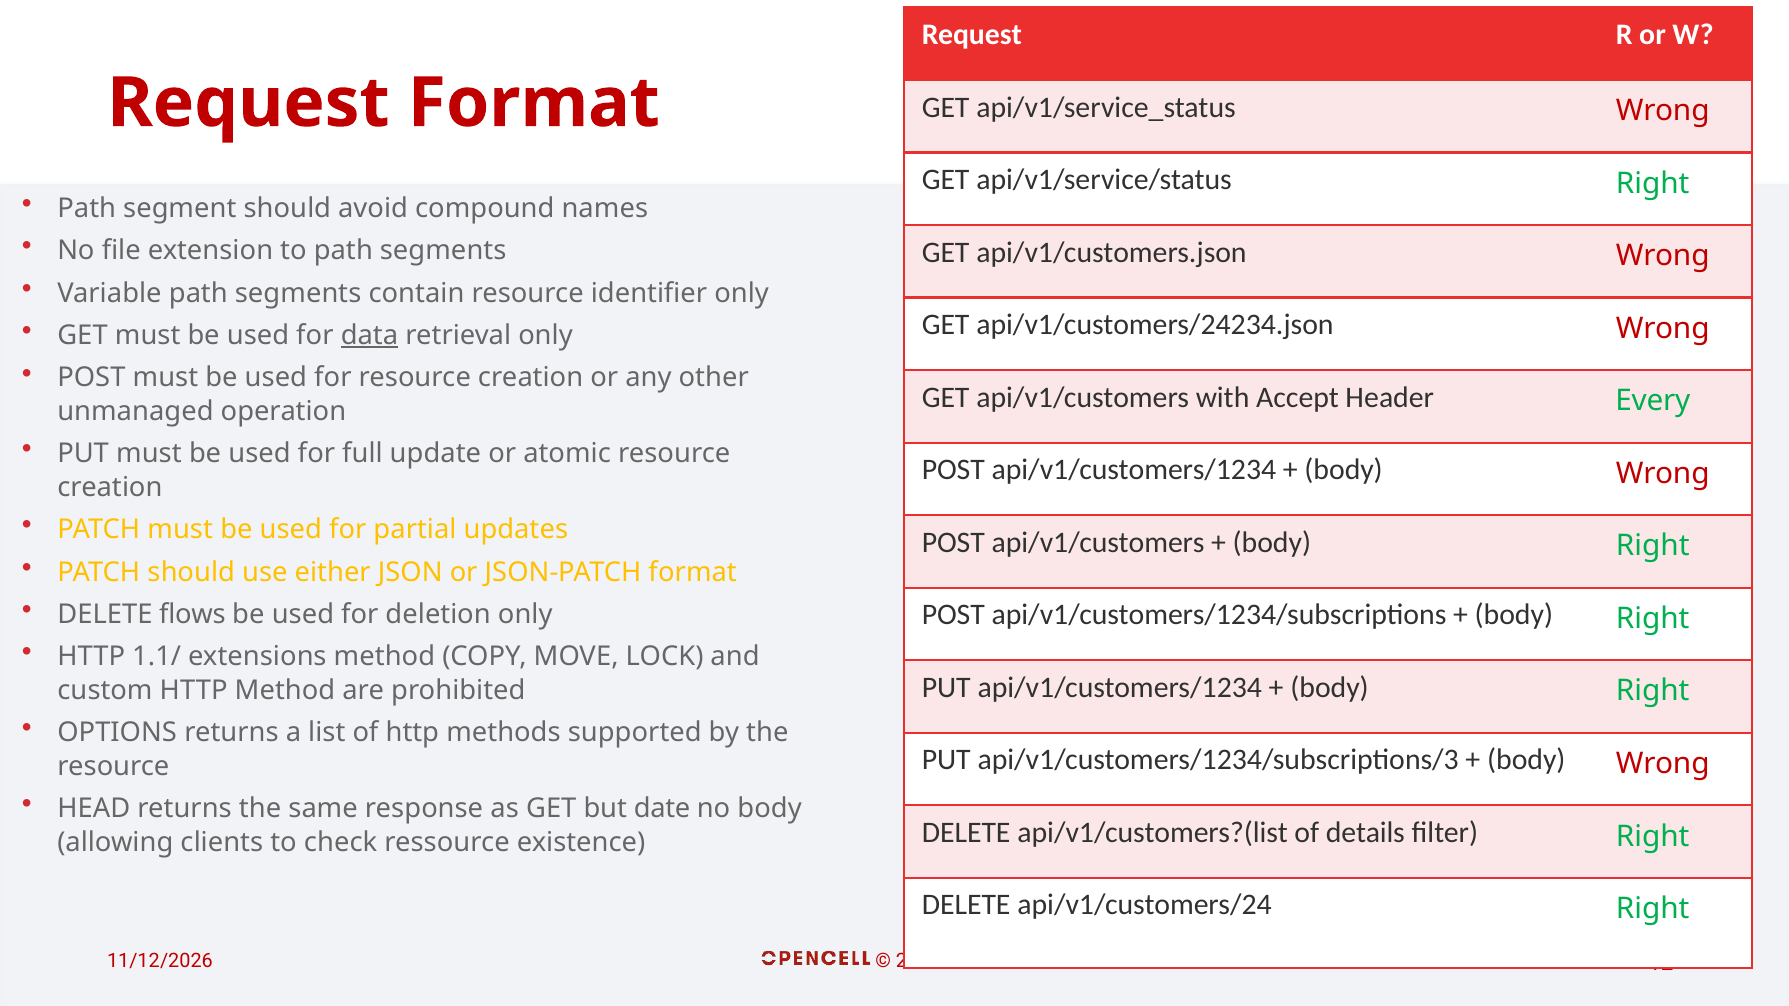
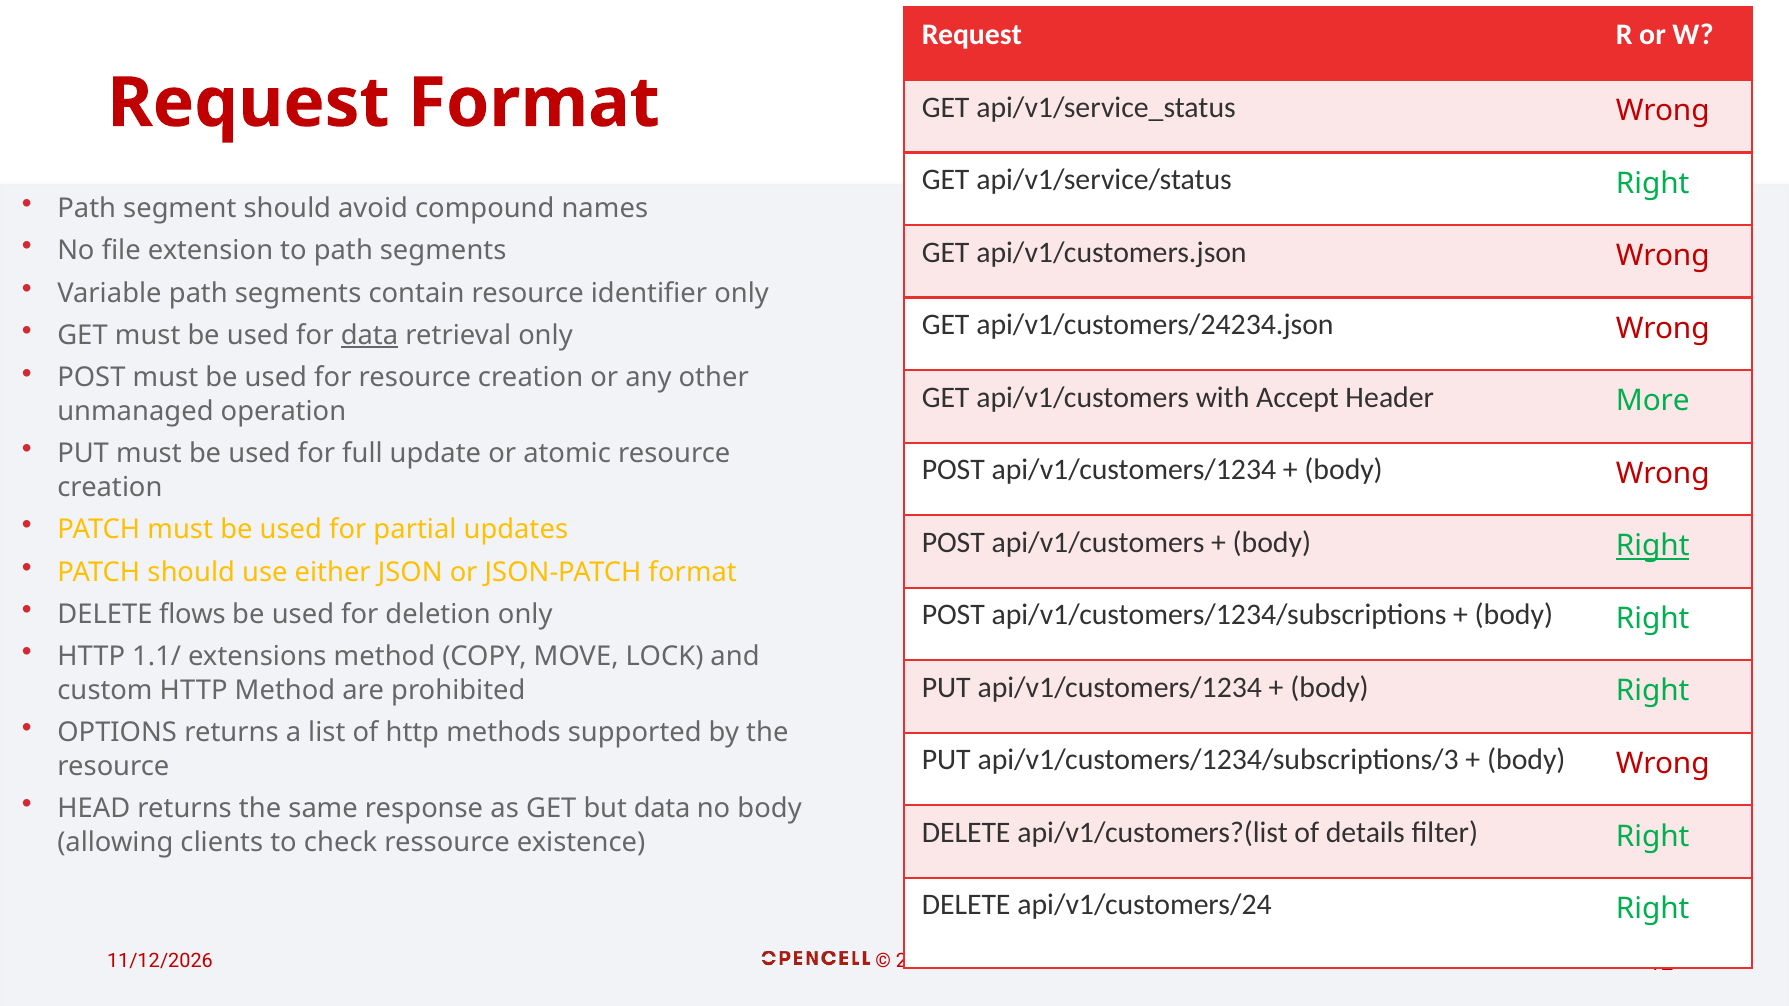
Every: Every -> More
Right at (1653, 546) underline: none -> present
but date: date -> data
